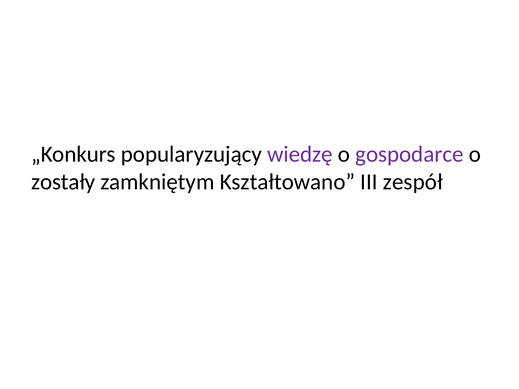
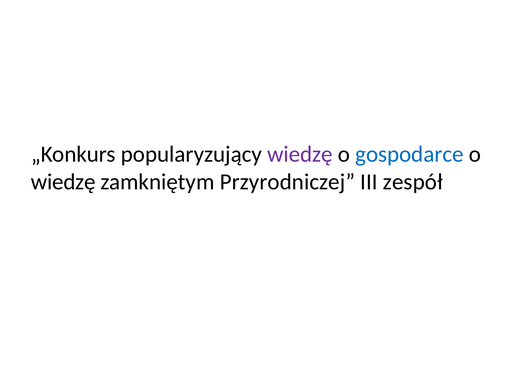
gospodarce colour: purple -> blue
zostały at (63, 182): zostały -> wiedzę
Kształtowano: Kształtowano -> Przyrodniczej
